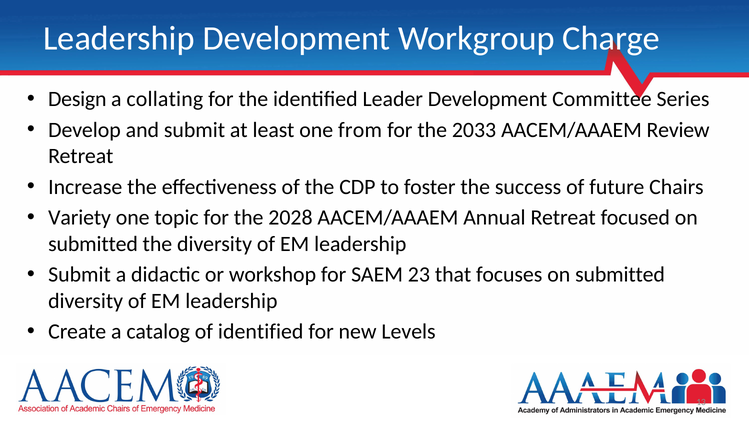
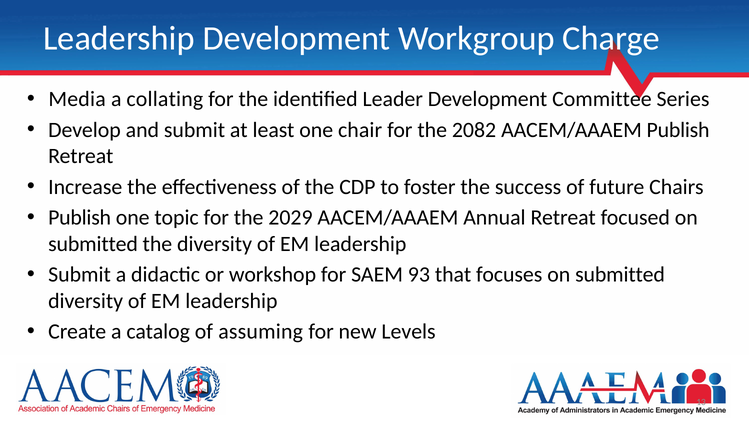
Design: Design -> Media
from: from -> chair
2033: 2033 -> 2082
AACEM/AAAEM Review: Review -> Publish
Variety at (80, 218): Variety -> Publish
2028: 2028 -> 2029
23: 23 -> 93
of identified: identified -> assuming
